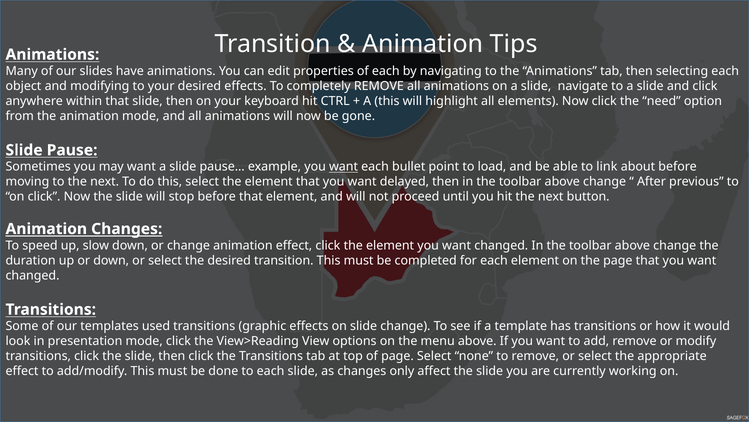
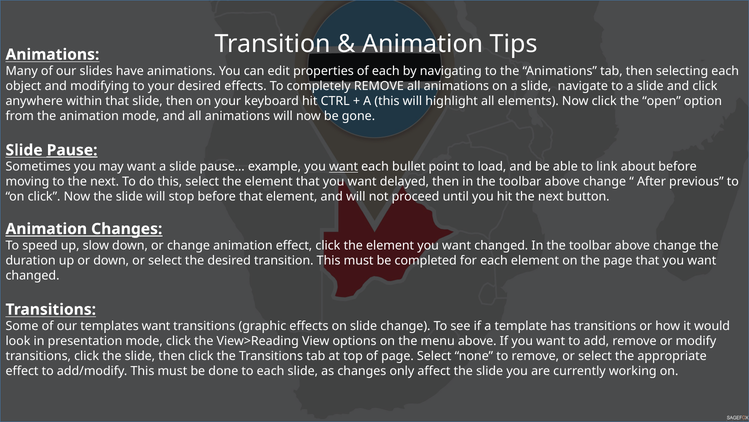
need: need -> open
Pause underline: none -> present
templates used: used -> want
